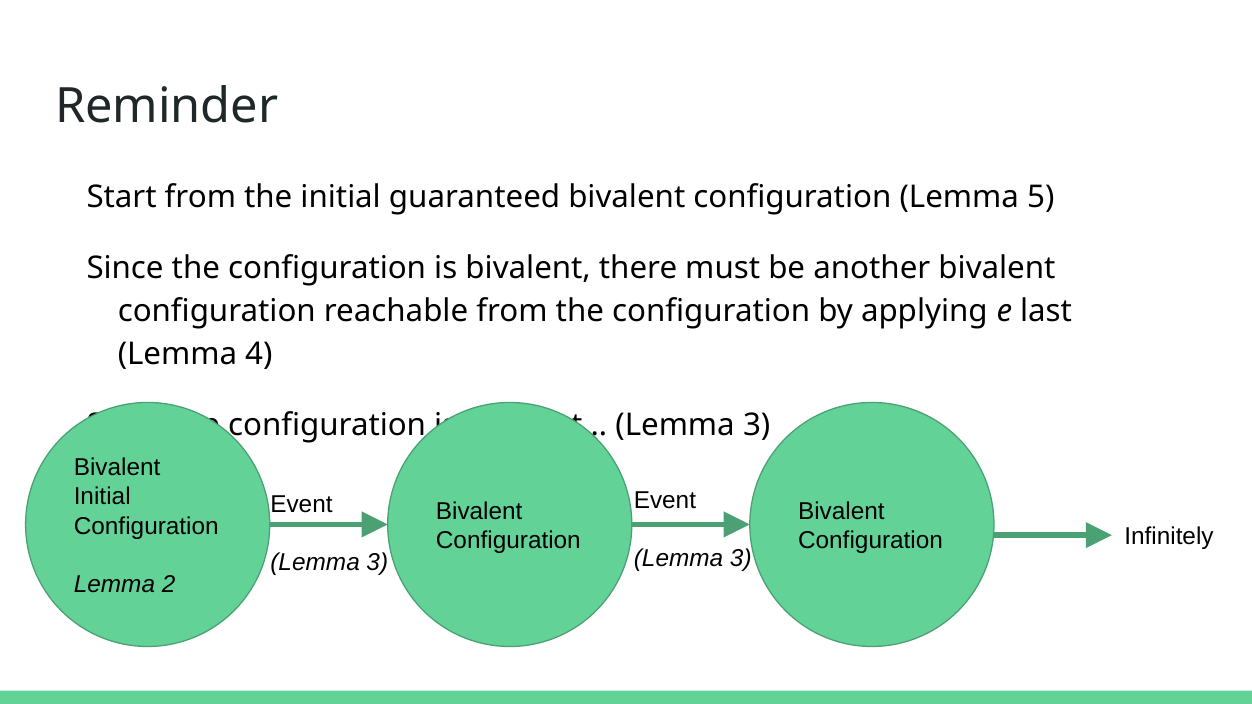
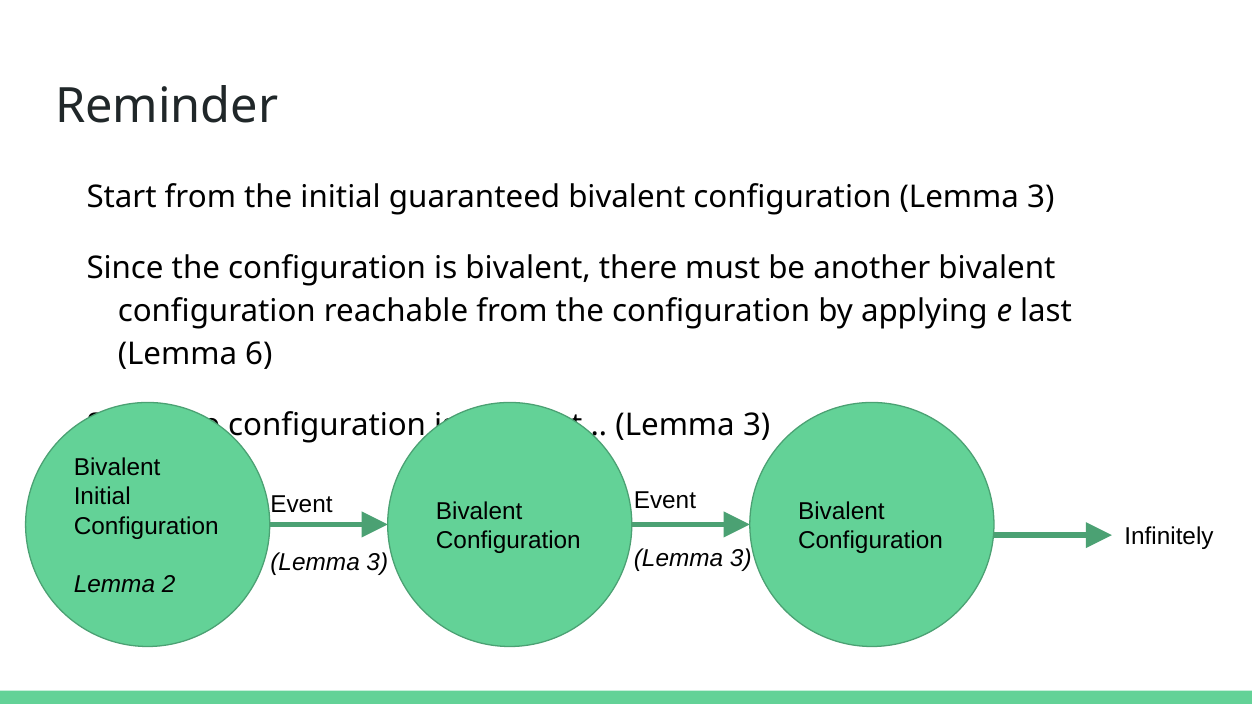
configuration Lemma 5: 5 -> 3
4: 4 -> 6
